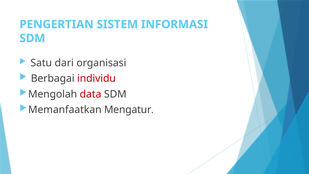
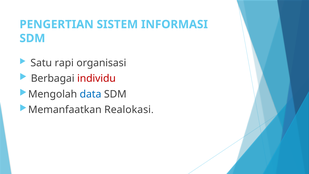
dari: dari -> rapi
data colour: red -> blue
Mengatur: Mengatur -> Realokasi
